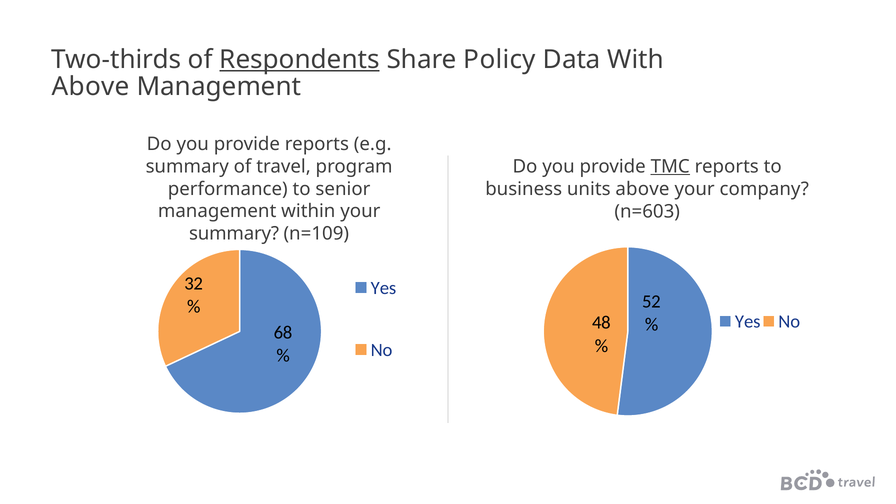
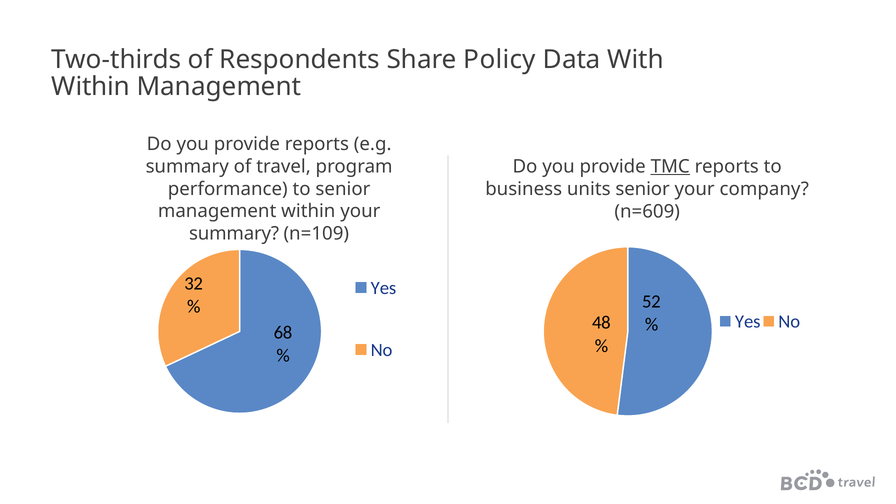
Respondents underline: present -> none
Above at (91, 86): Above -> Within
units above: above -> senior
n=603: n=603 -> n=609
